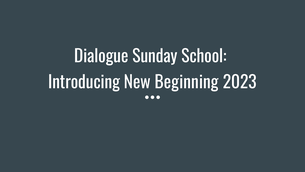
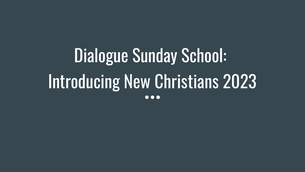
Beginning: Beginning -> Christians
